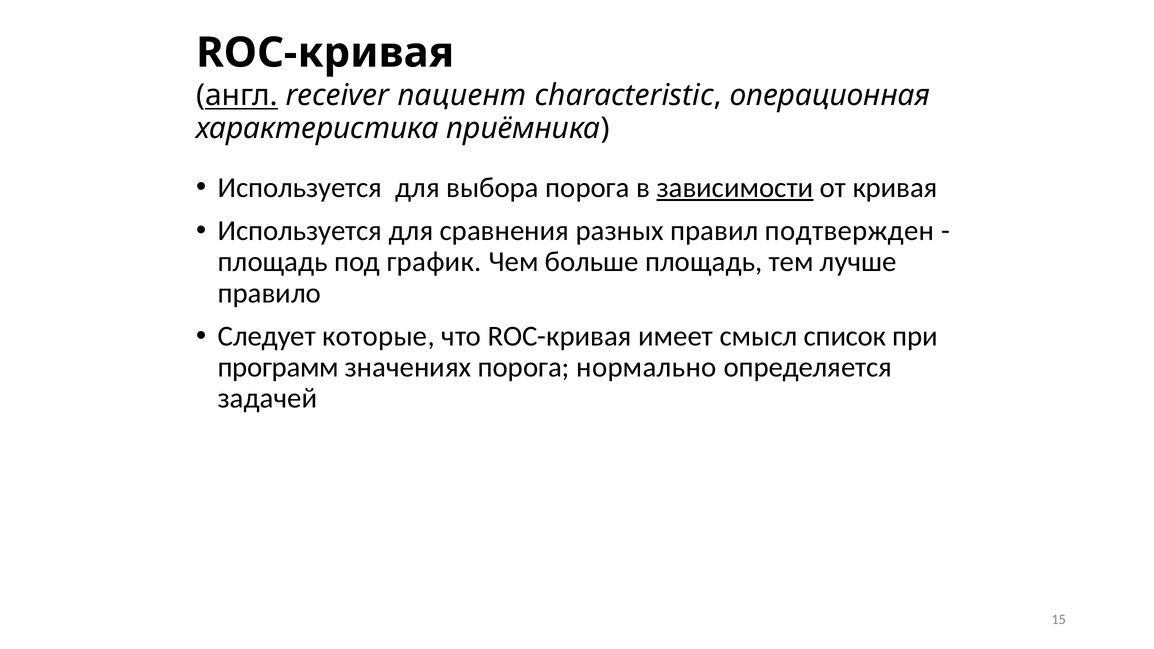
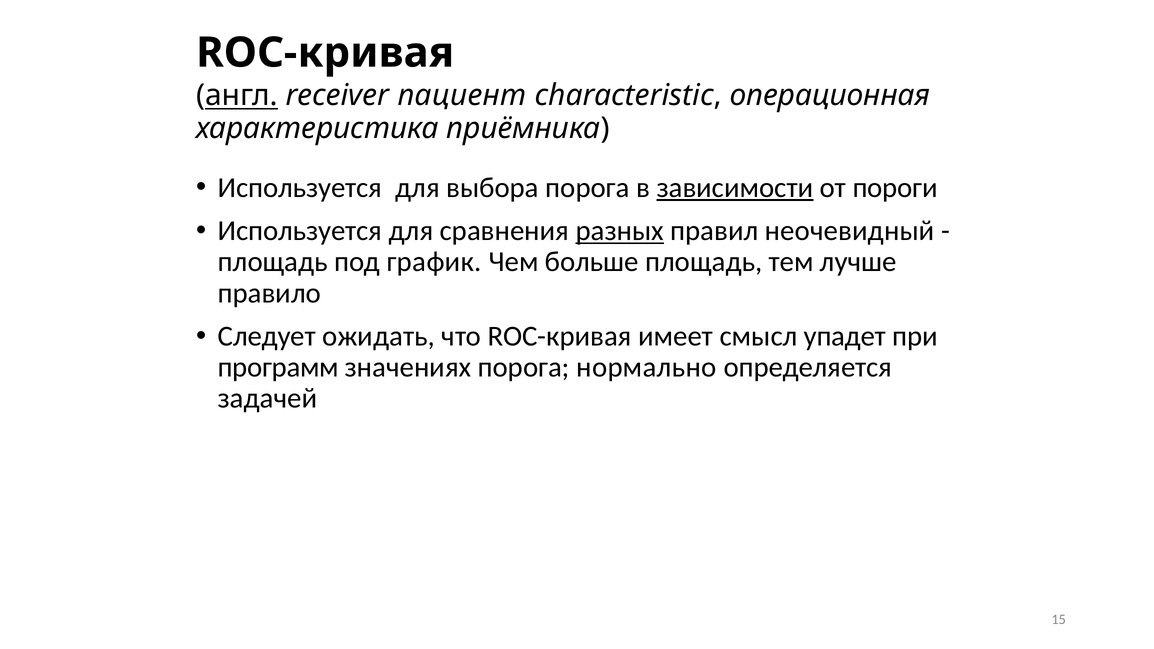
кривая: кривая -> пороги
разных underline: none -> present
подтвержден: подтвержден -> неочевидный
которые: которые -> ожидать
список: список -> упадет
